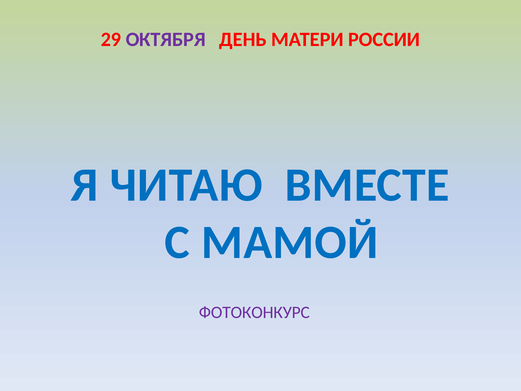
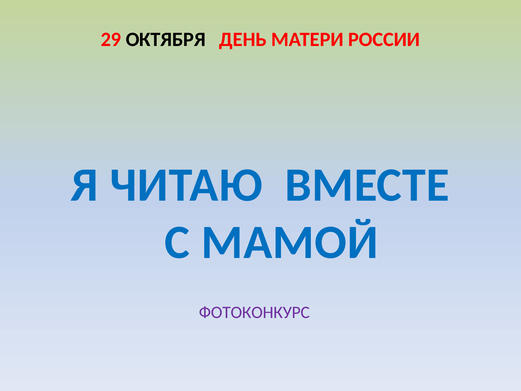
ОКТЯБРЯ colour: purple -> black
